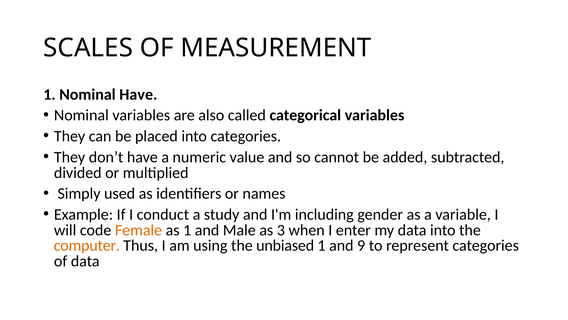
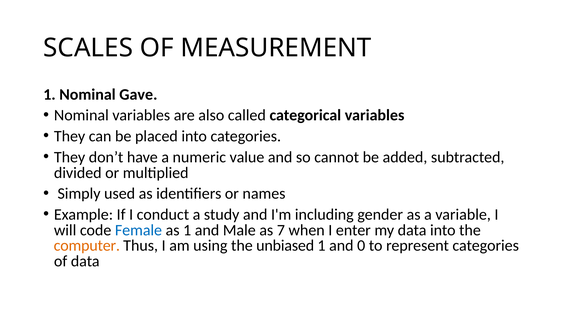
Nominal Have: Have -> Gave
Female colour: orange -> blue
3: 3 -> 7
9: 9 -> 0
